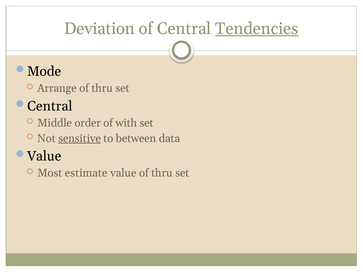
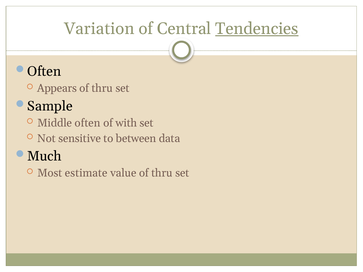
Deviation: Deviation -> Variation
Mode at (44, 72): Mode -> Often
Arrange: Arrange -> Appears
Central at (50, 106): Central -> Sample
Middle order: order -> often
sensitive underline: present -> none
Value at (44, 156): Value -> Much
